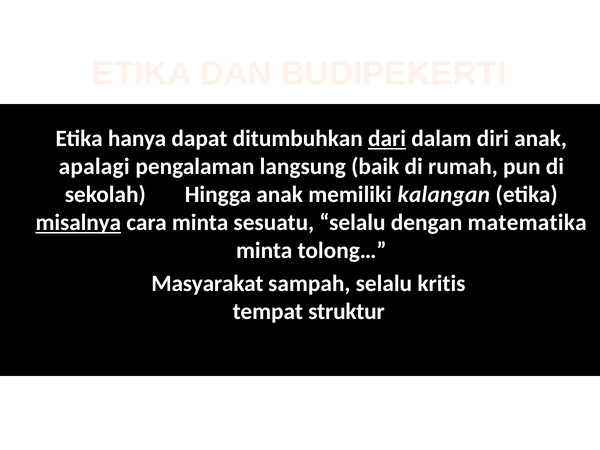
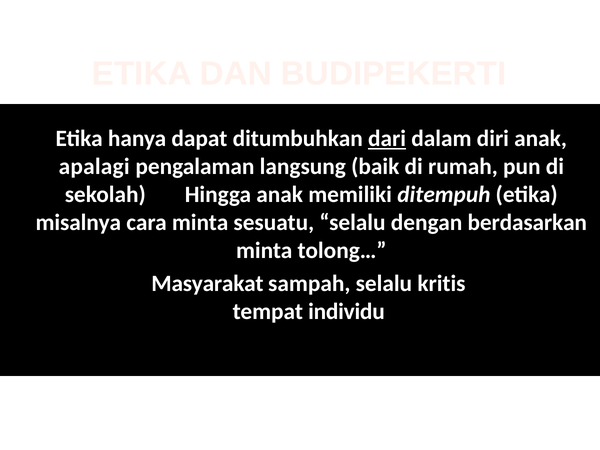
kalangan: kalangan -> ditempuh
misalnya underline: present -> none
matematika: matematika -> berdasarkan
struktur: struktur -> individu
